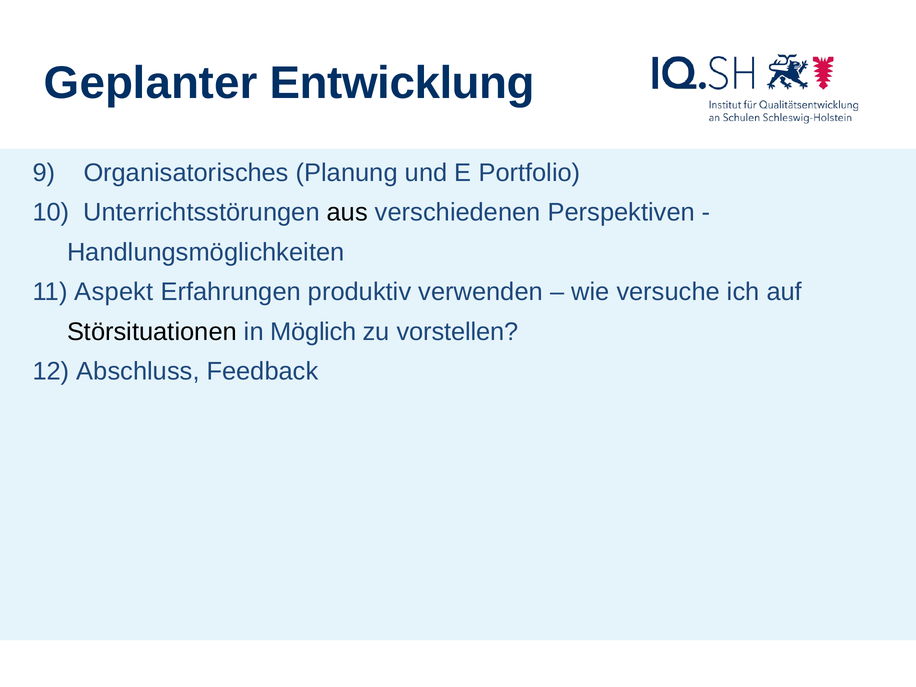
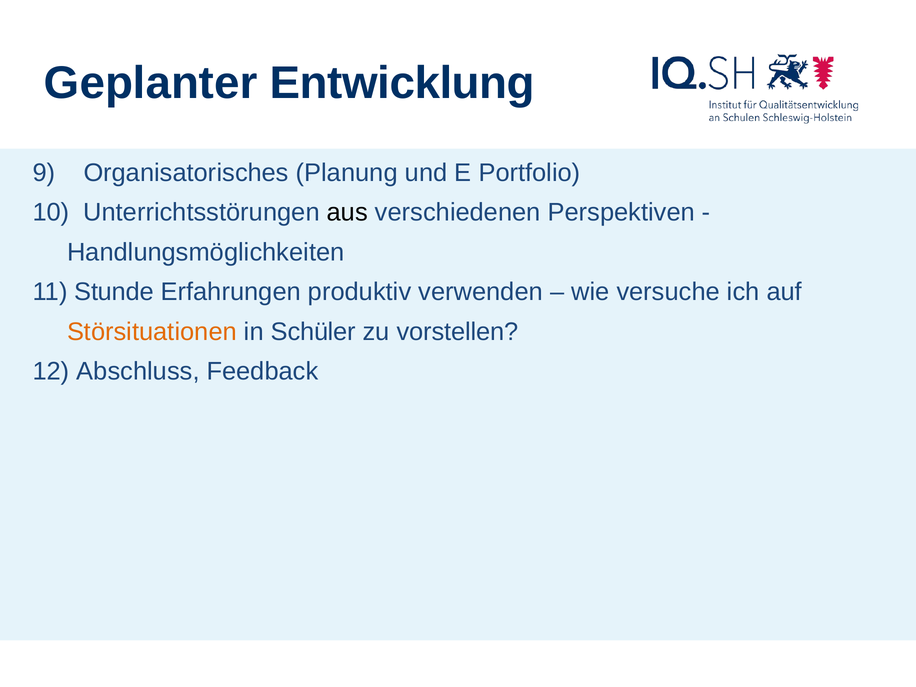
Aspekt: Aspekt -> Stunde
Störsituationen colour: black -> orange
Möglich: Möglich -> Schüler
